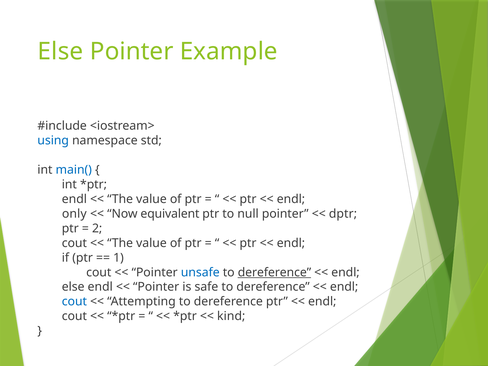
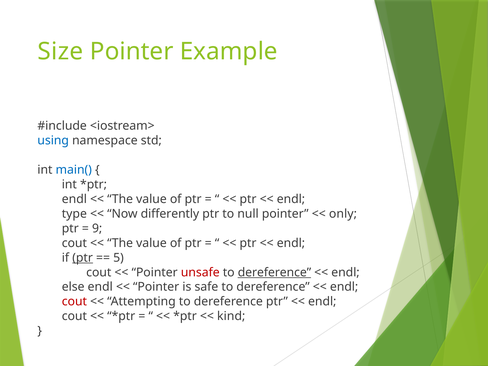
Else at (60, 51): Else -> Size
only: only -> type
equivalent: equivalent -> differently
dptr: dptr -> only
2: 2 -> 9
ptr at (83, 258) underline: none -> present
1: 1 -> 5
unsafe colour: blue -> red
cout at (74, 302) colour: blue -> red
